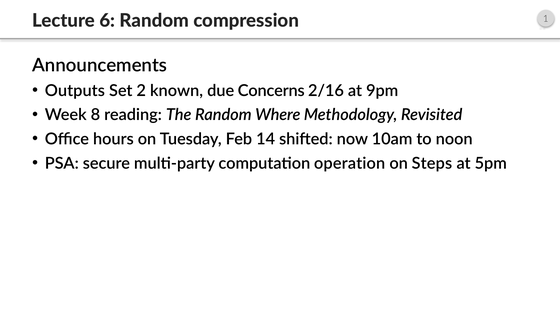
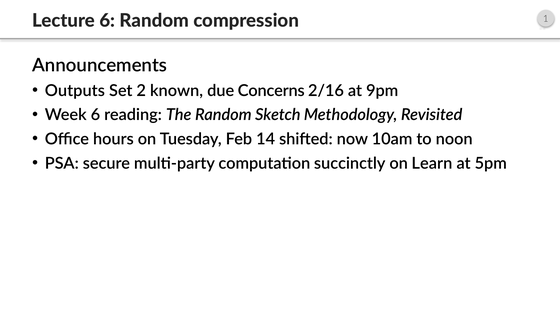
Week 8: 8 -> 6
Where: Where -> Sketch
operation: operation -> succinctly
Steps: Steps -> Learn
